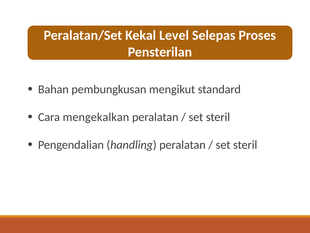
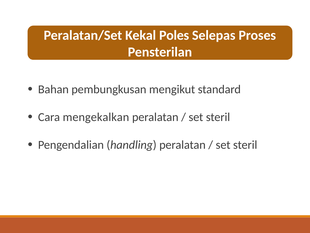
Level: Level -> Poles
